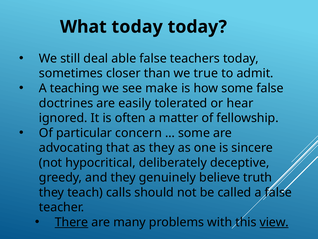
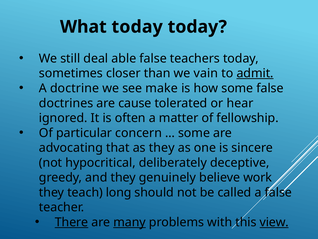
true: true -> vain
admit underline: none -> present
teaching: teaching -> doctrine
easily: easily -> cause
truth: truth -> work
calls: calls -> long
many underline: none -> present
